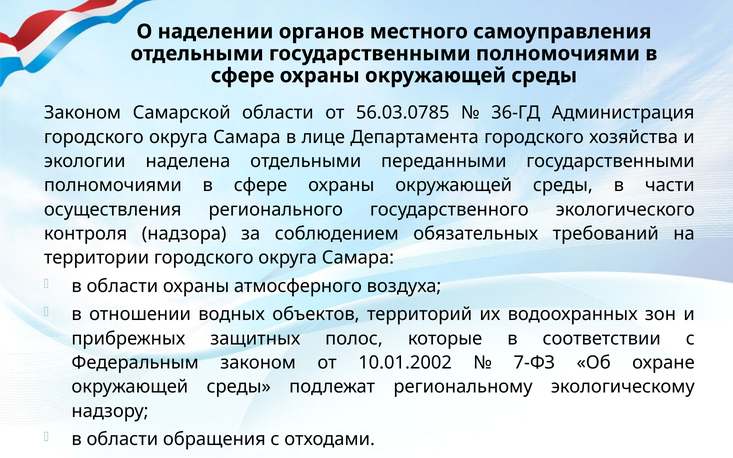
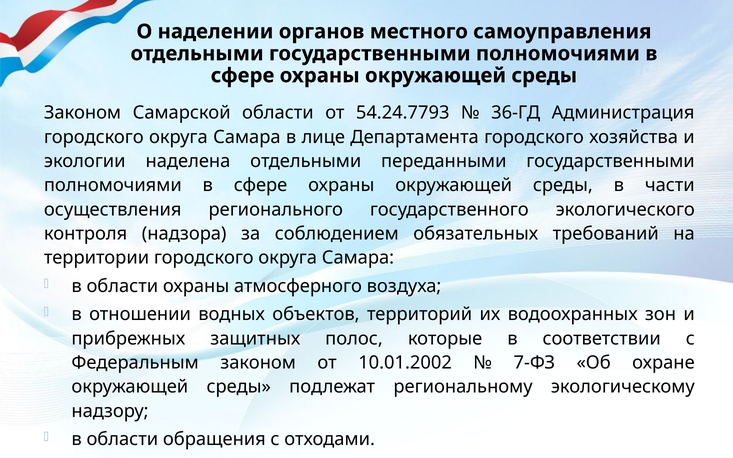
56.03.0785: 56.03.0785 -> 54.24.7793
